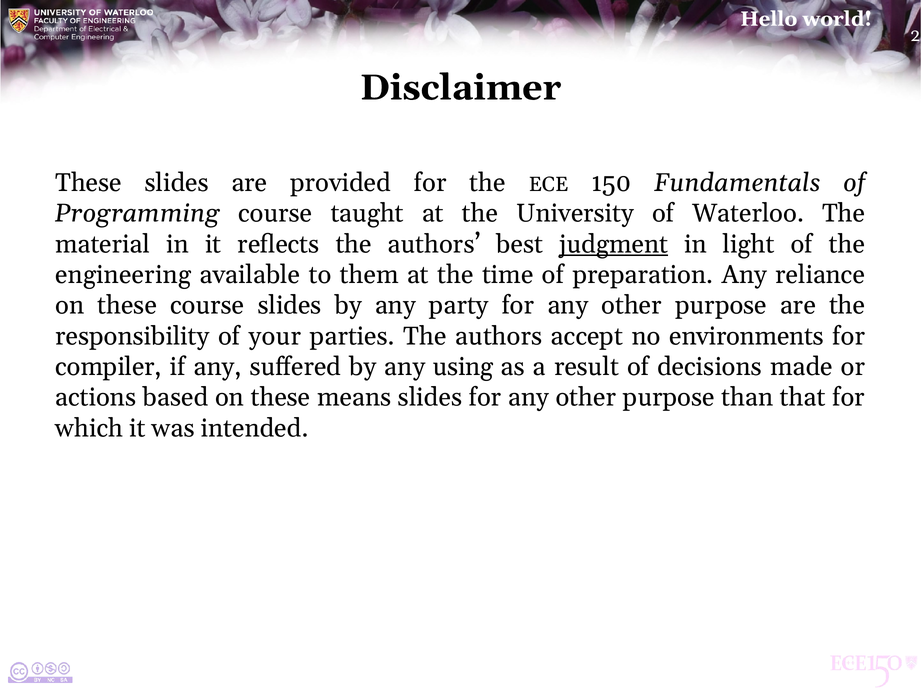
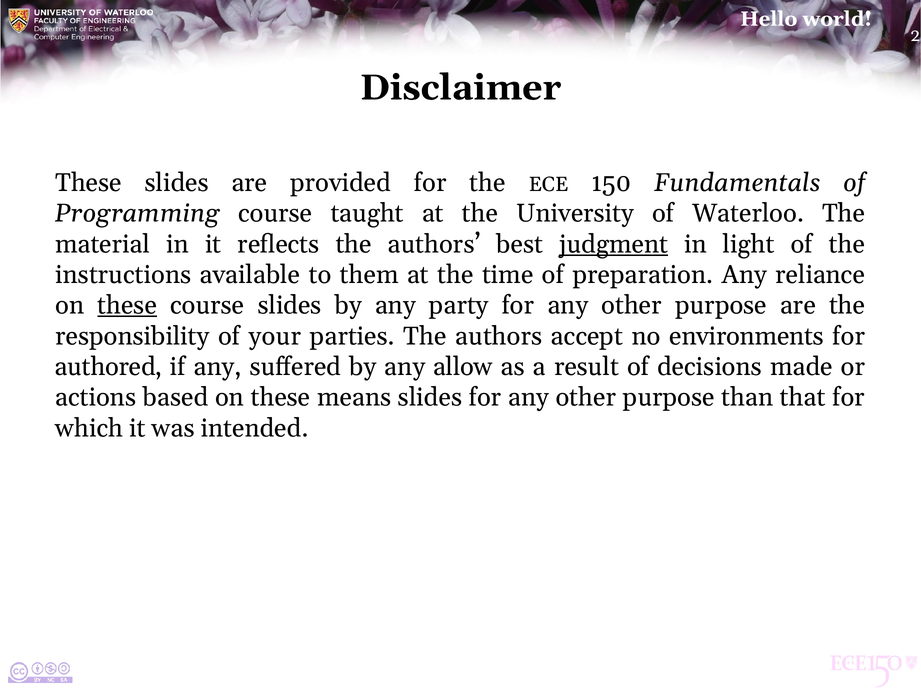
engineering: engineering -> instructions
these at (127, 306) underline: none -> present
compiler: compiler -> authored
using: using -> allow
